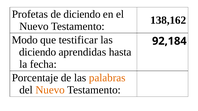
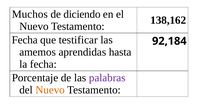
Profetas: Profetas -> Muchos
Modo at (25, 40): Modo -> Fecha
diciendo at (38, 52): diciendo -> amemos
palabras colour: orange -> purple
